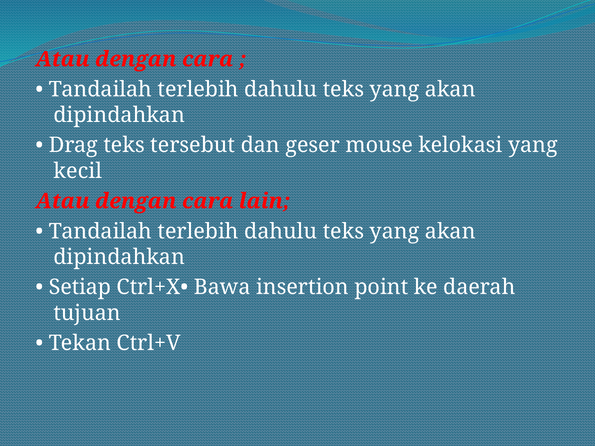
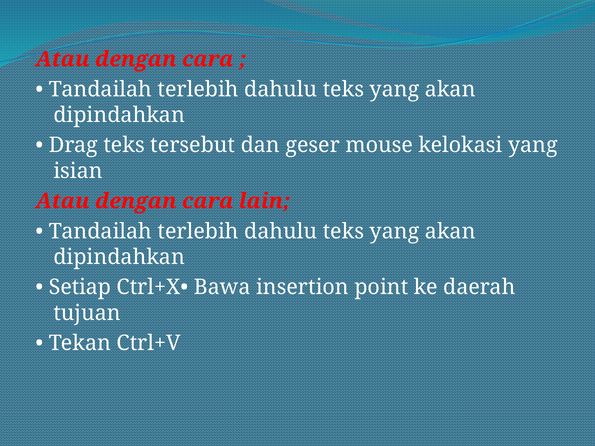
kecil: kecil -> isian
